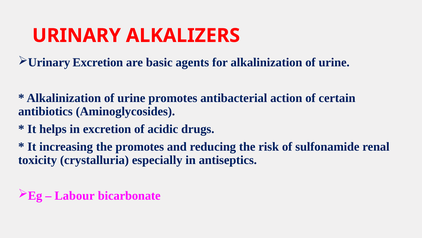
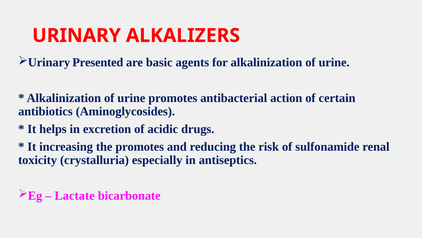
Excretion at (98, 62): Excretion -> Presented
Labour: Labour -> Lactate
